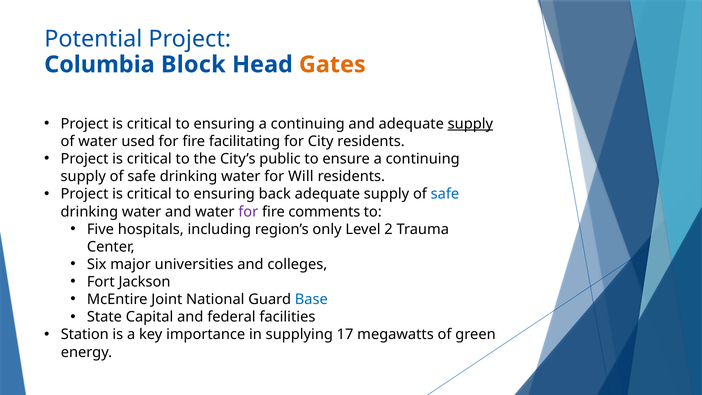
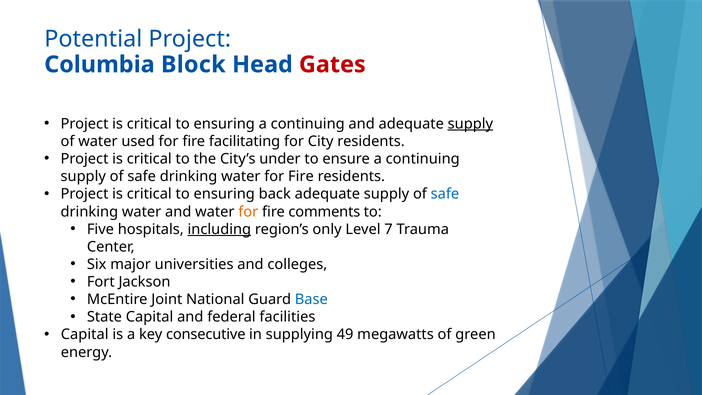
Gates colour: orange -> red
public: public -> under
drinking water for Will: Will -> Fire
for at (248, 212) colour: purple -> orange
including underline: none -> present
2: 2 -> 7
Station at (85, 335): Station -> Capital
importance: importance -> consecutive
17: 17 -> 49
